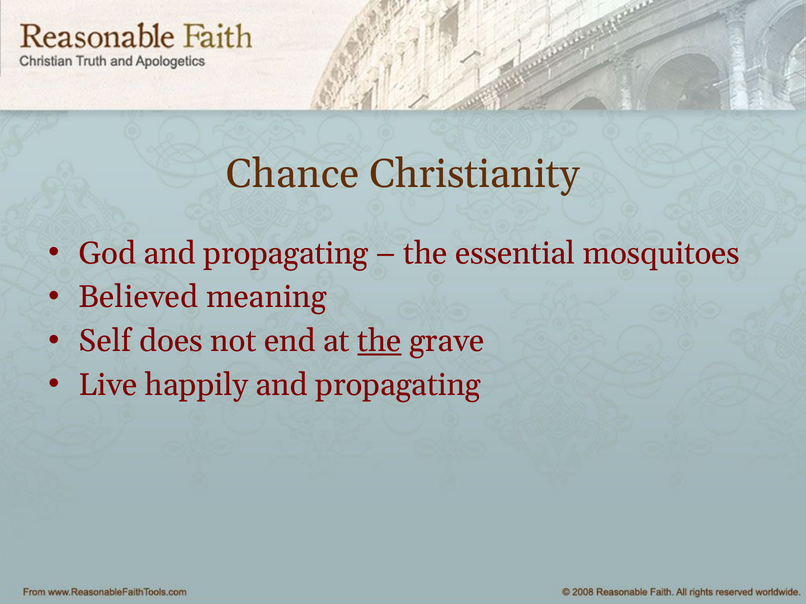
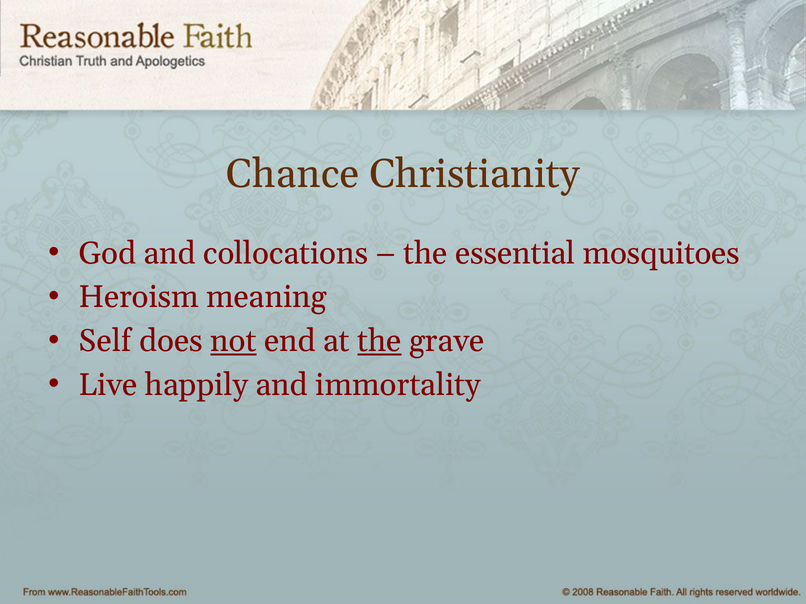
God and propagating: propagating -> collocations
Believed: Believed -> Heroism
not underline: none -> present
happily and propagating: propagating -> immortality
